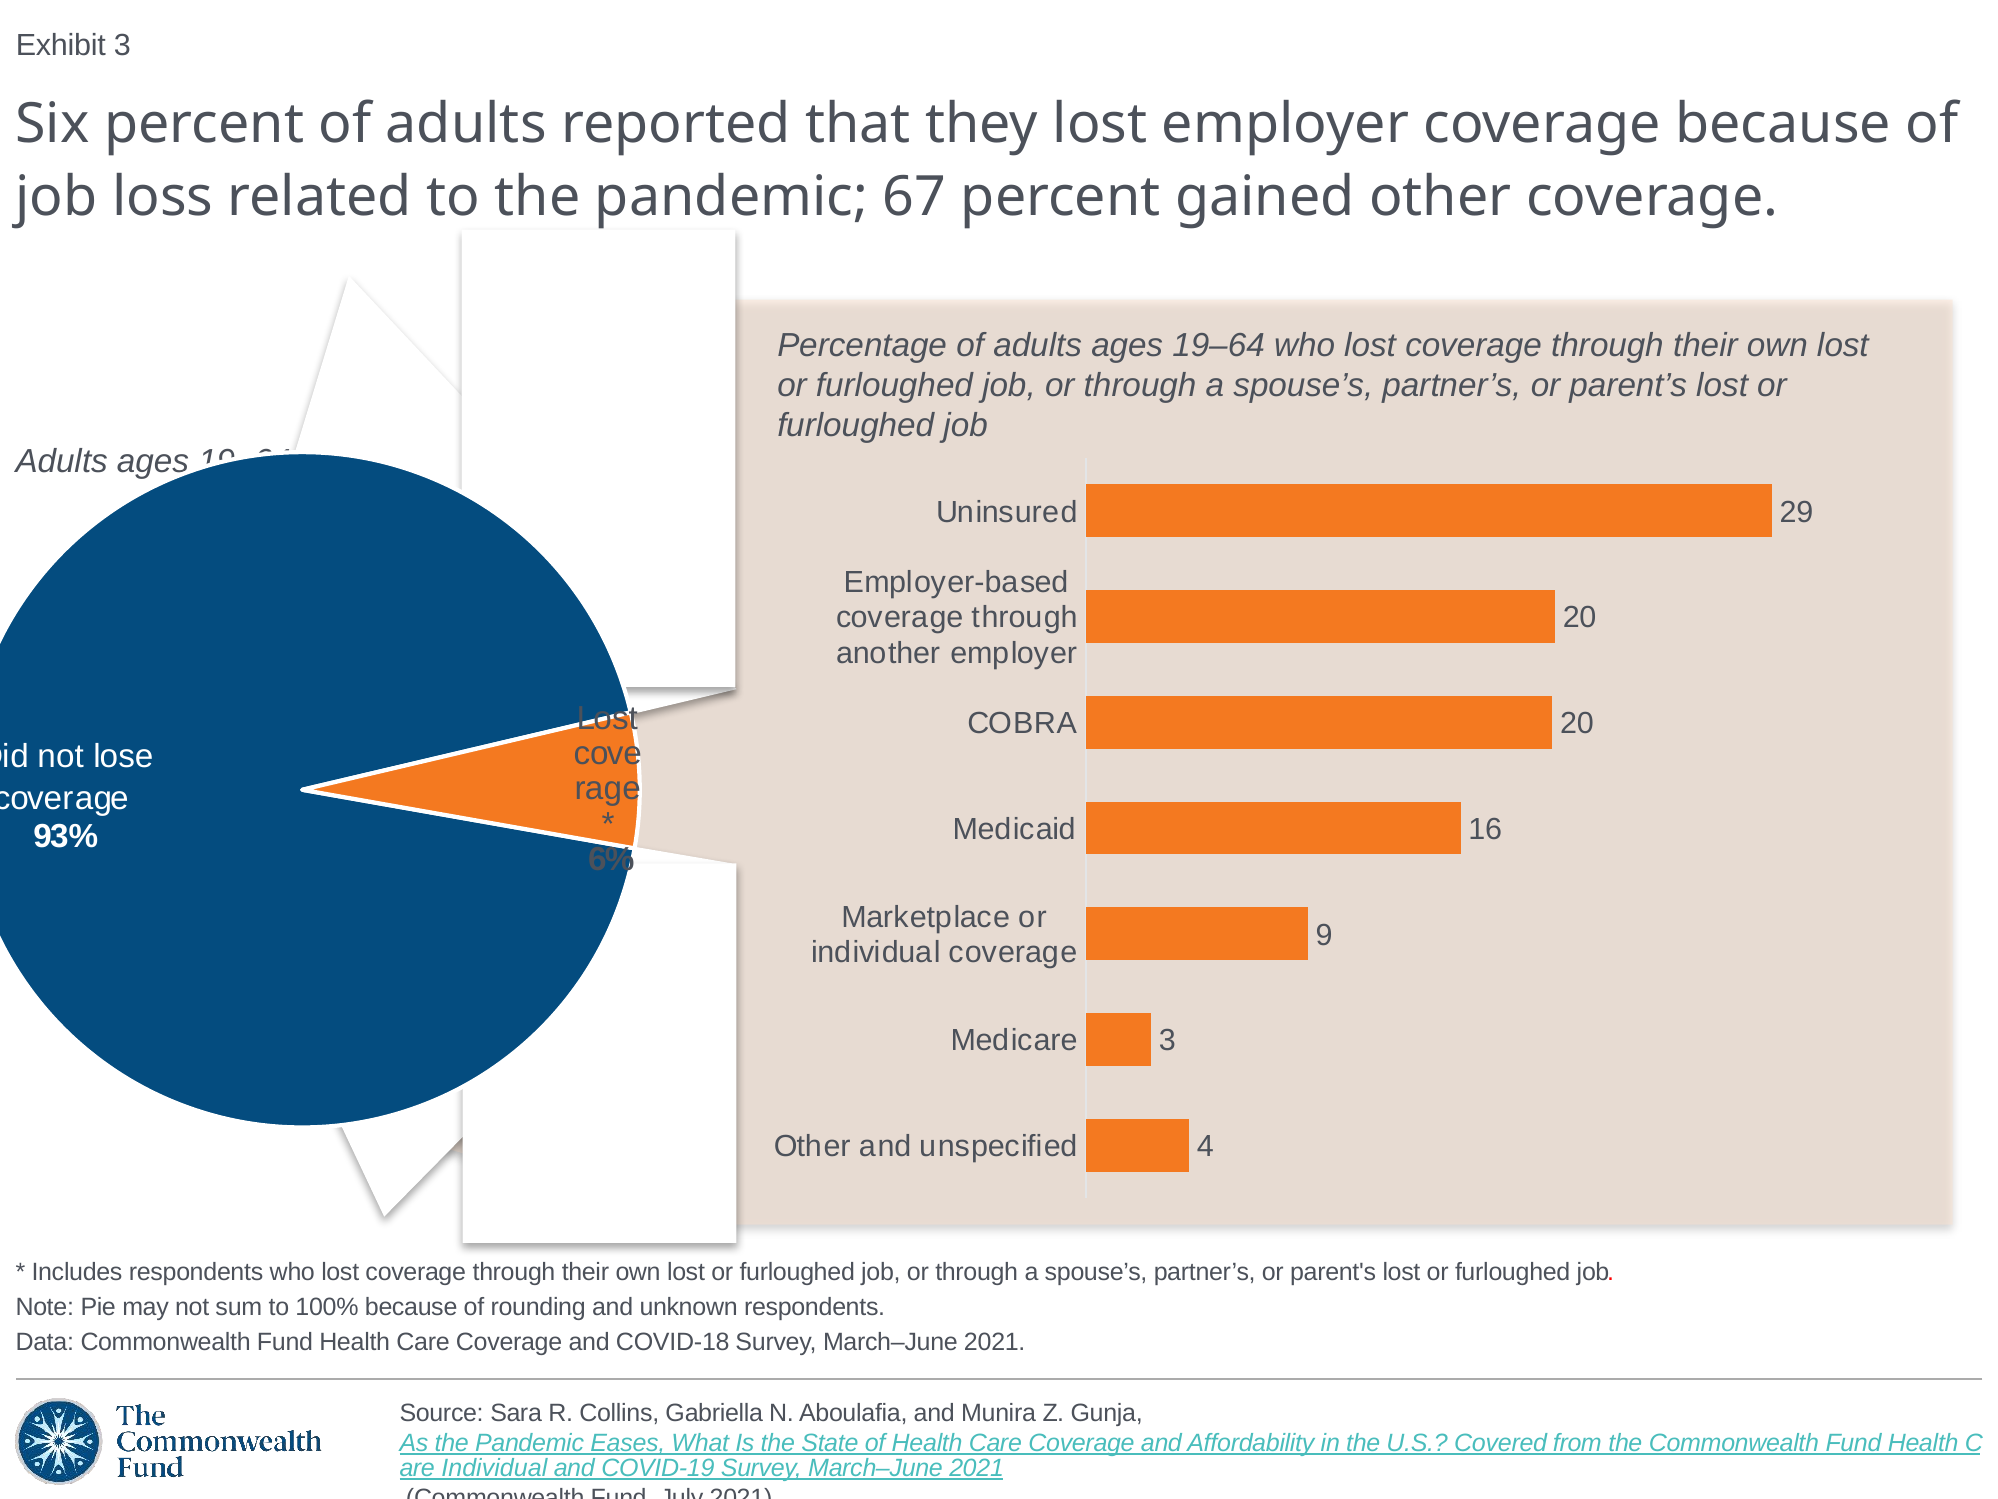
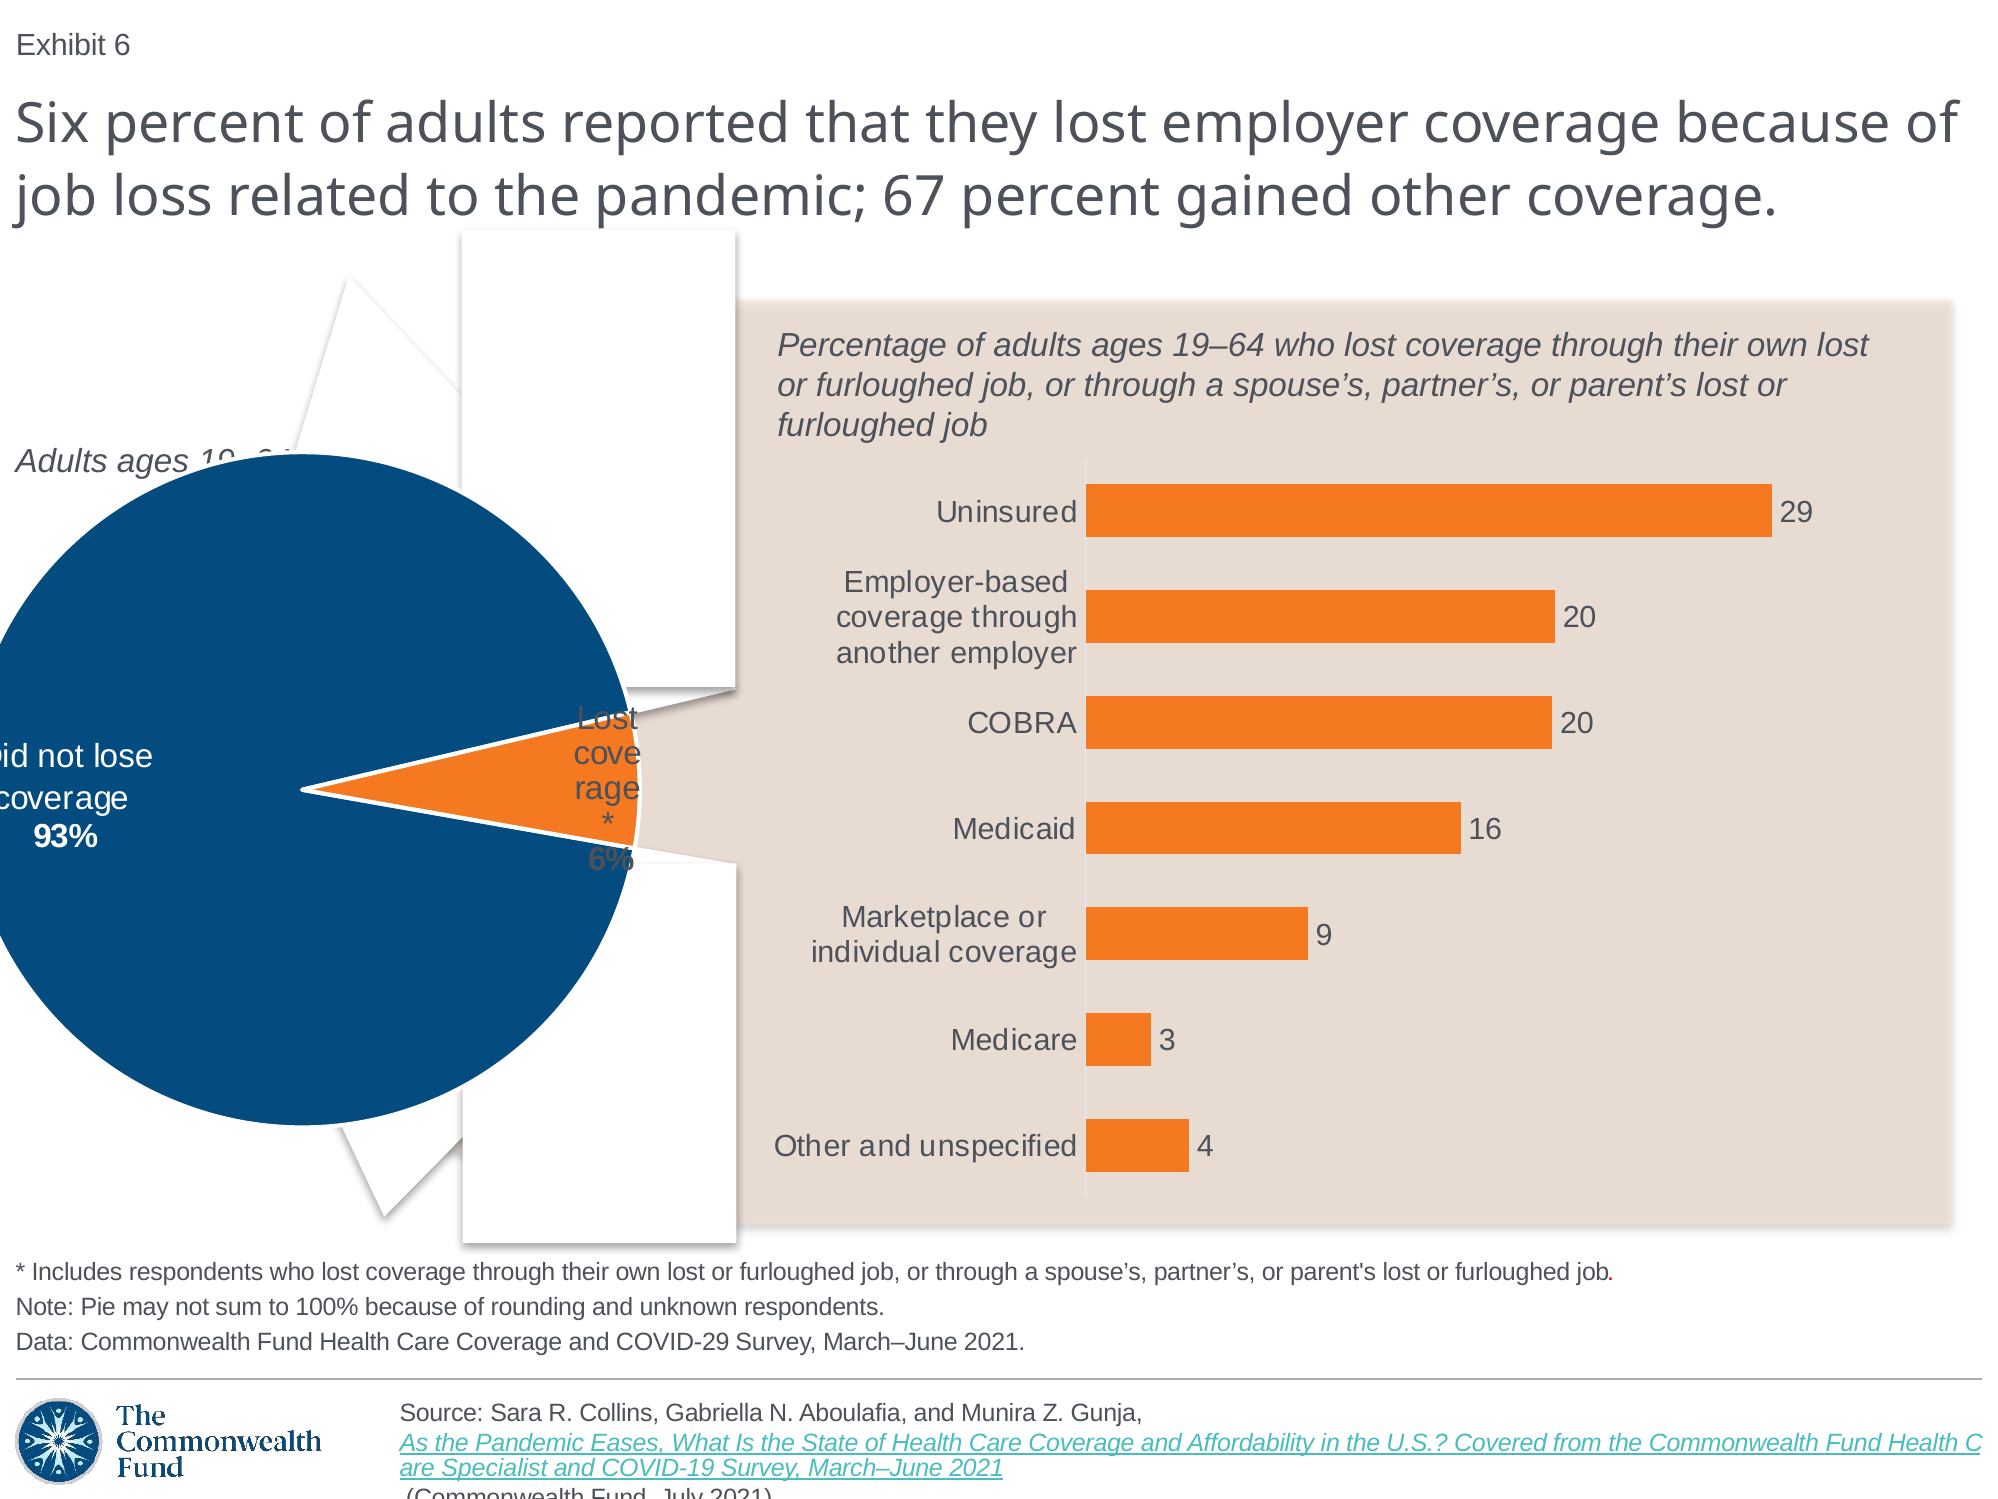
Exhibit 3: 3 -> 6
COVID-18: COVID-18 -> COVID-29
Individual at (494, 1468): Individual -> Specialist
